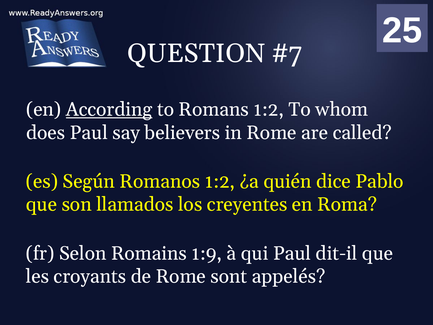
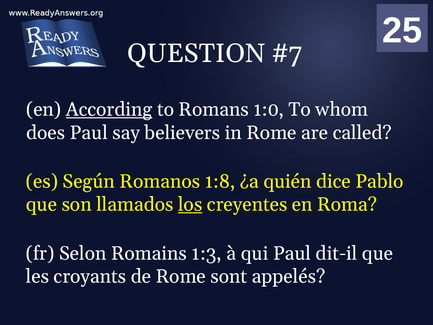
Romans 1:2: 1:2 -> 1:0
Romanos 1:2: 1:2 -> 1:8
los underline: none -> present
1:9: 1:9 -> 1:3
